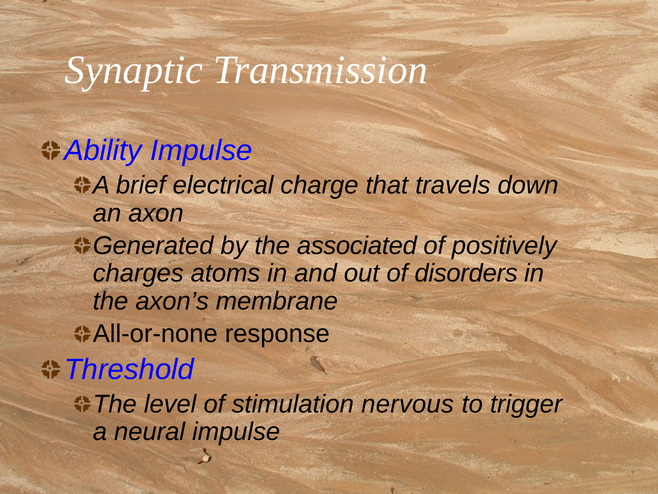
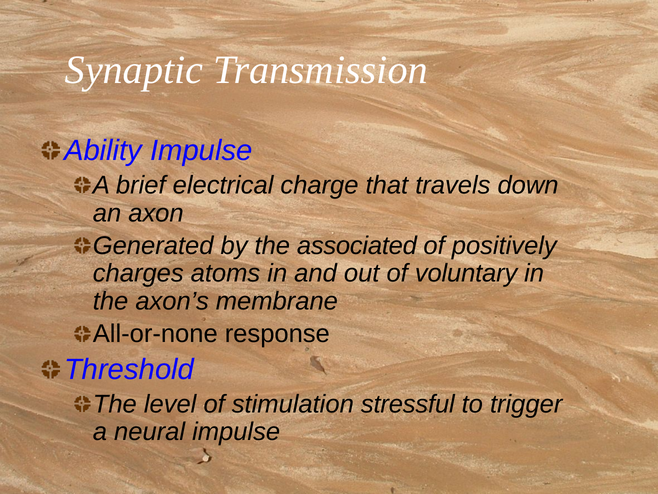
disorders: disorders -> voluntary
nervous: nervous -> stressful
